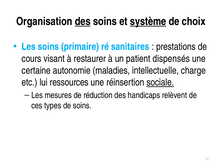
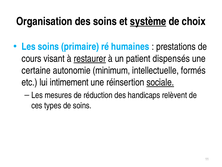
des at (83, 21) underline: present -> none
sanitaires: sanitaires -> humaines
restaurer underline: none -> present
maladies: maladies -> minimum
charge: charge -> formés
ressources: ressources -> intimement
